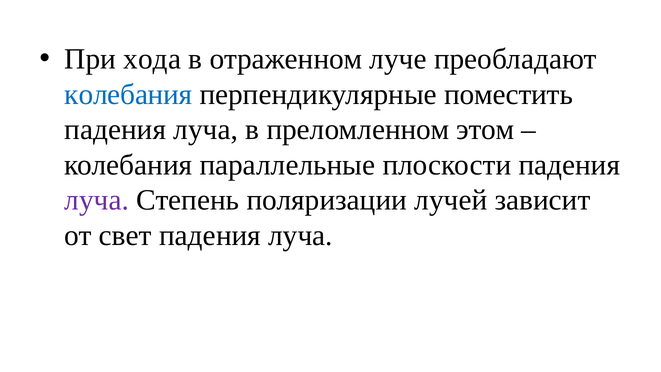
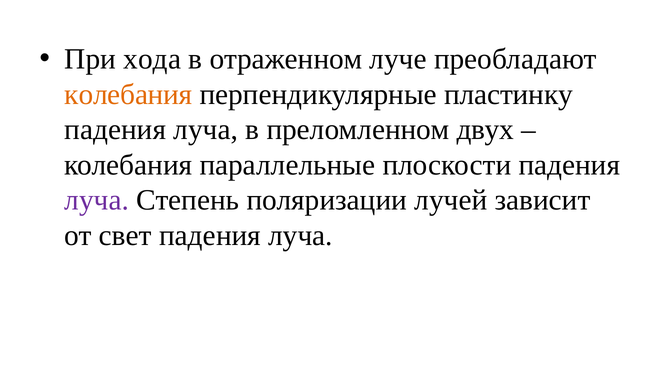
колебания at (128, 94) colour: blue -> orange
поместить: поместить -> пластинку
этом: этом -> двух
